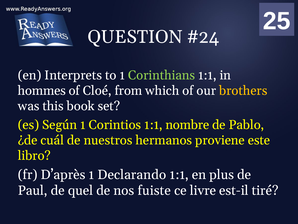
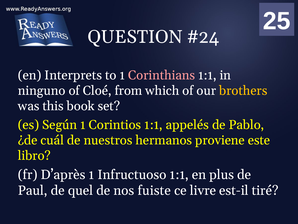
Corinthians colour: light green -> pink
hommes: hommes -> ninguno
nombre: nombre -> appelés
Declarando: Declarando -> Infructuoso
